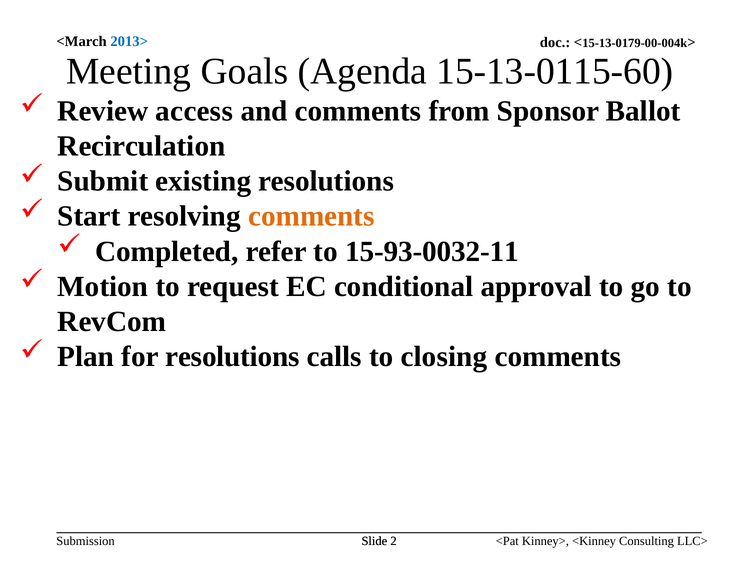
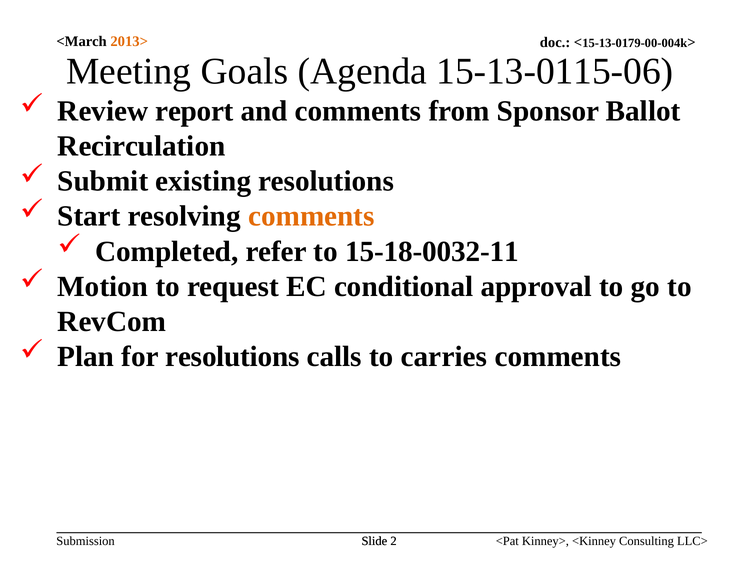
2013> colour: blue -> orange
15-13-0115-60: 15-13-0115-60 -> 15-13-0115-06
access: access -> report
15-93-0032-11: 15-93-0032-11 -> 15-18-0032-11
closing: closing -> carries
